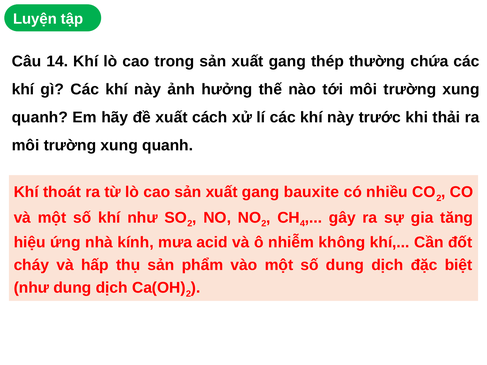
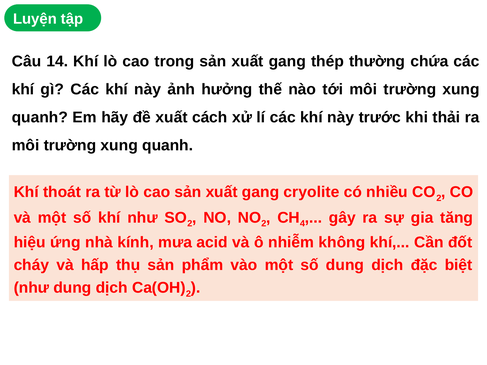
bauxite: bauxite -> cryolite
